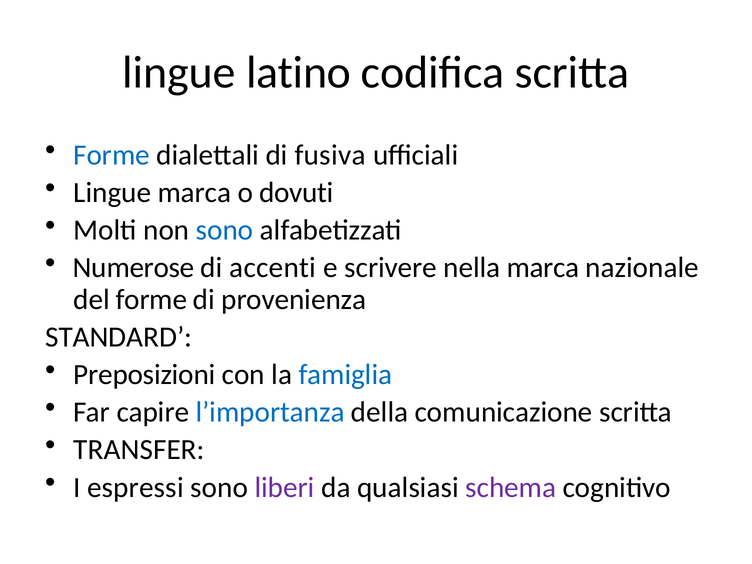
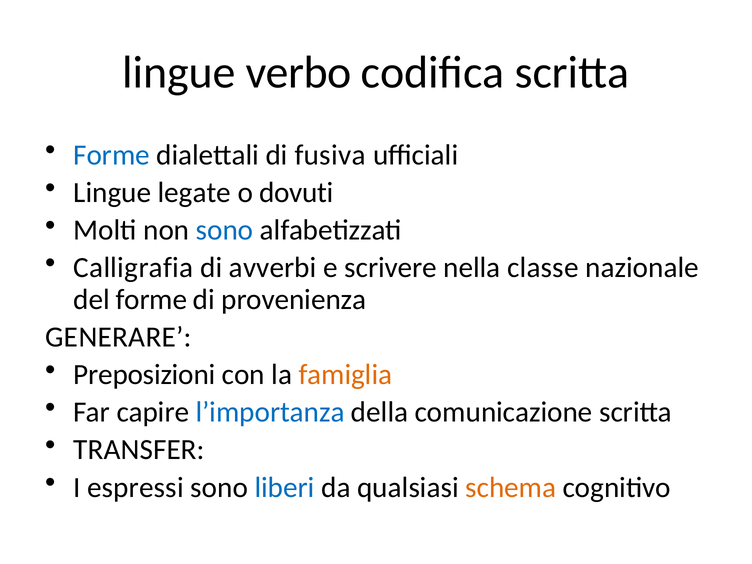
latino: latino -> verbo
Lingue marca: marca -> legate
Numerose: Numerose -> Calligrafia
accenti: accenti -> avverbi
nella marca: marca -> classe
STANDARD: STANDARD -> GENERARE
famiglia colour: blue -> orange
liberi colour: purple -> blue
schema colour: purple -> orange
